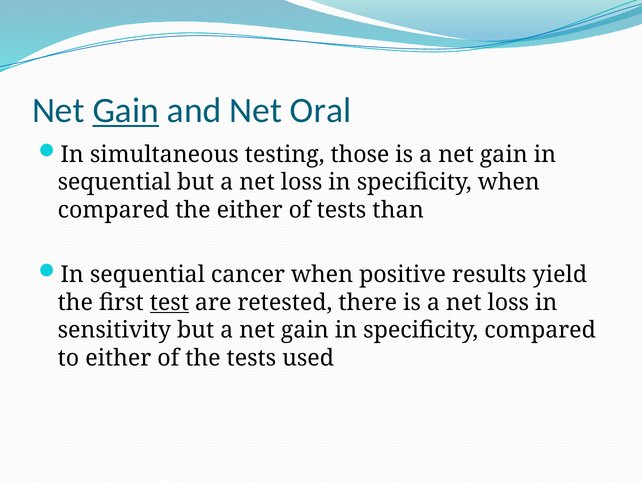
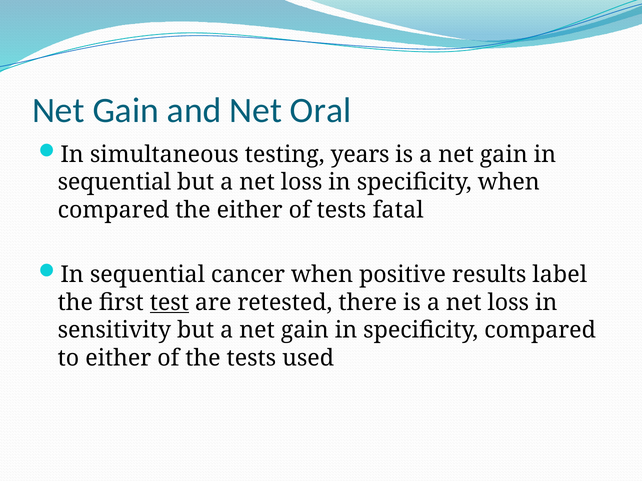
Gain at (126, 111) underline: present -> none
those: those -> years
than: than -> fatal
yield: yield -> label
